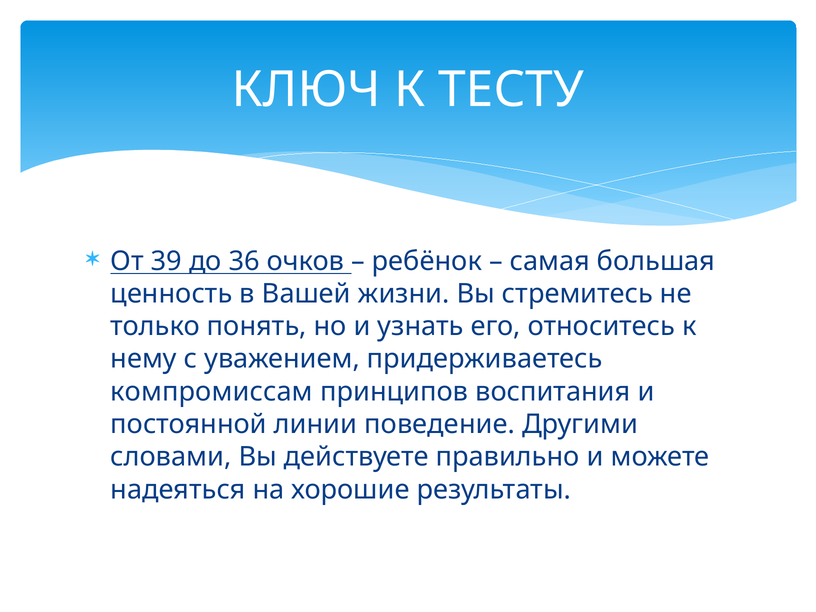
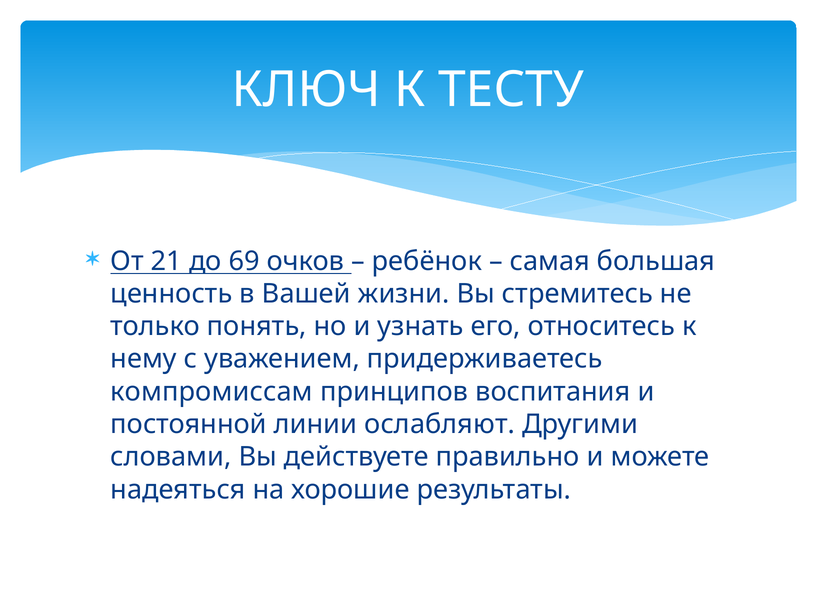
39: 39 -> 21
36: 36 -> 69
поведение: поведение -> ослабляют
